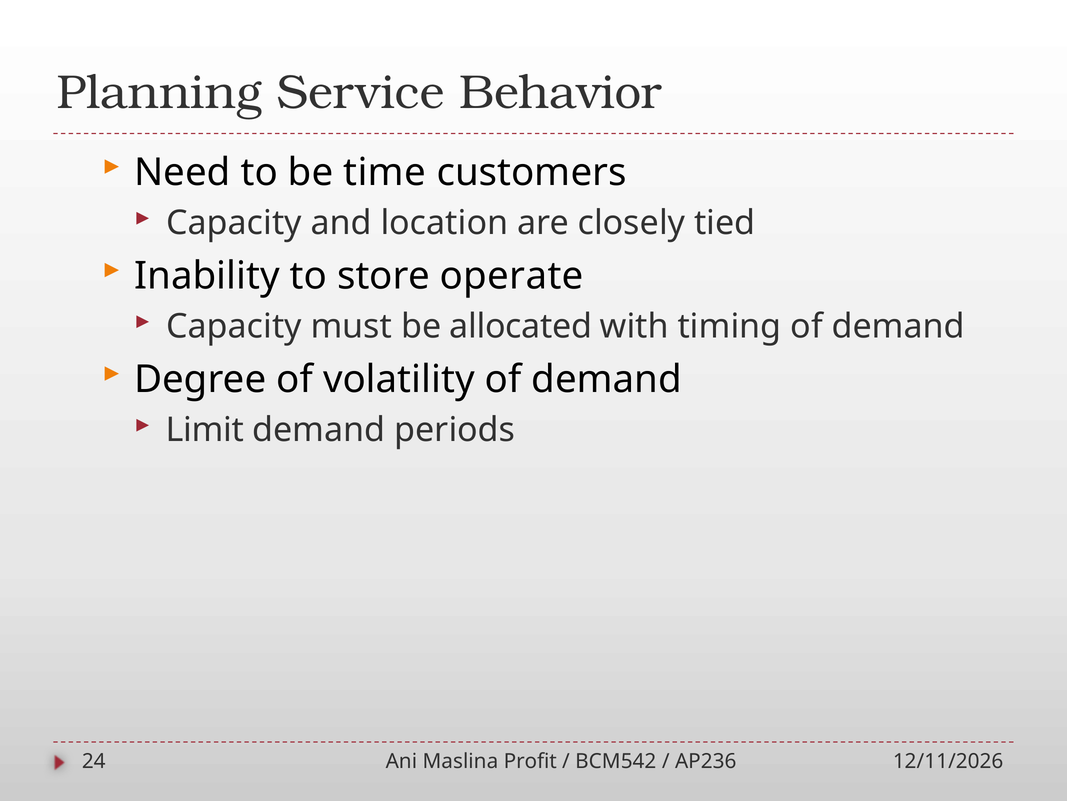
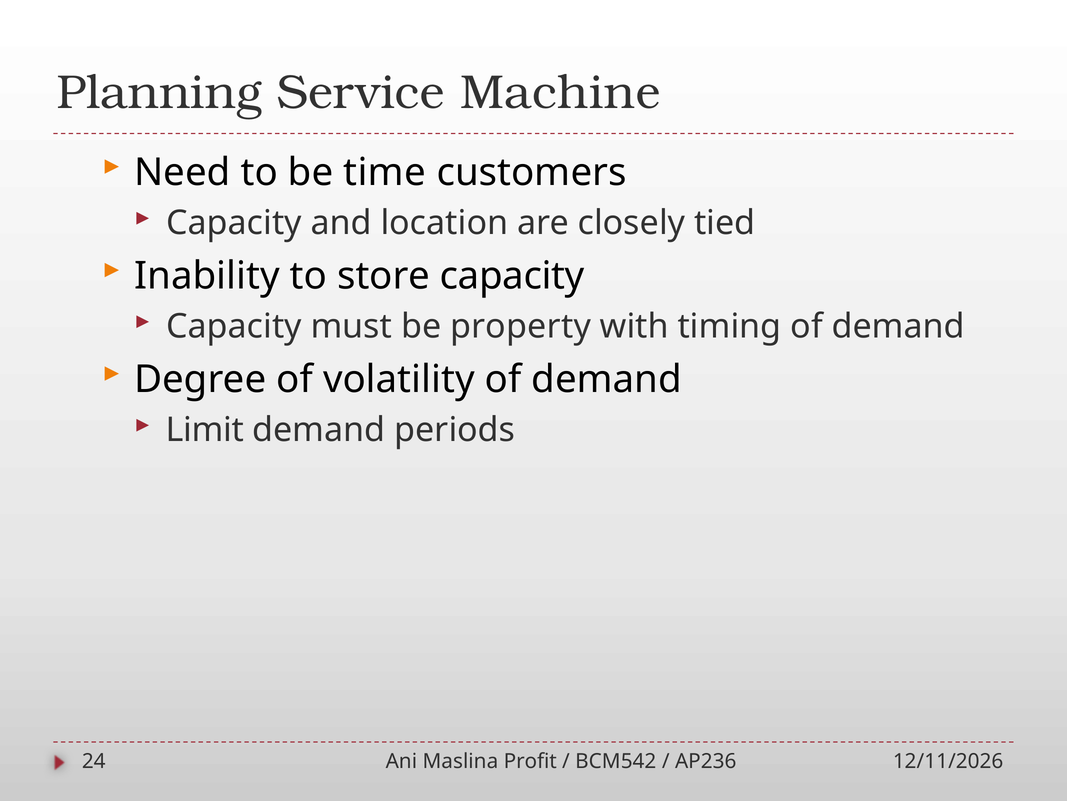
Behavior: Behavior -> Machine
store operate: operate -> capacity
allocated: allocated -> property
